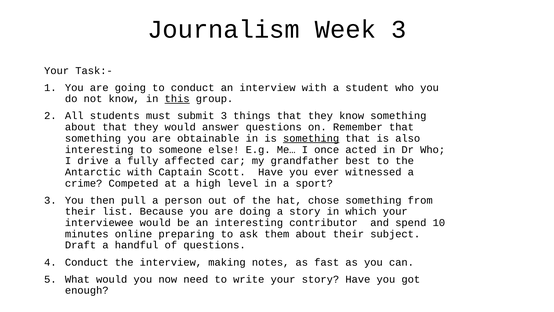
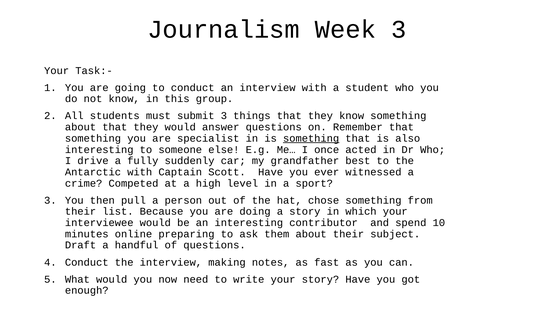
this underline: present -> none
obtainable: obtainable -> specialist
affected: affected -> suddenly
